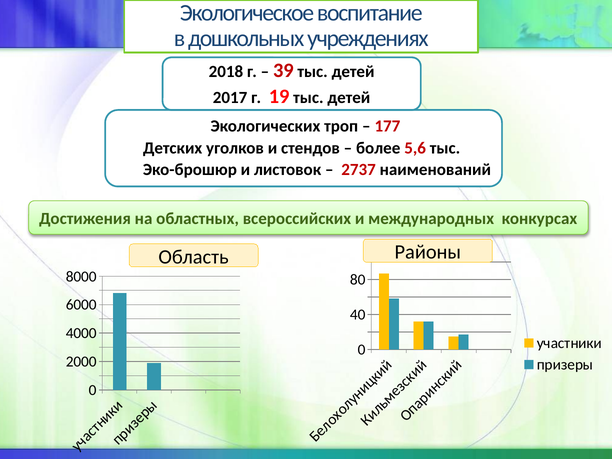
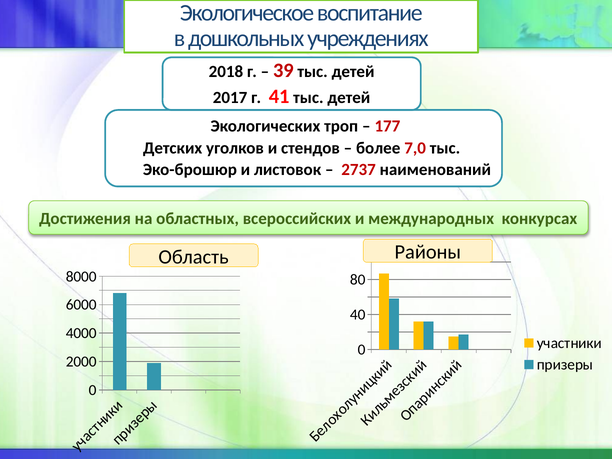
19: 19 -> 41
5,6: 5,6 -> 7,0
